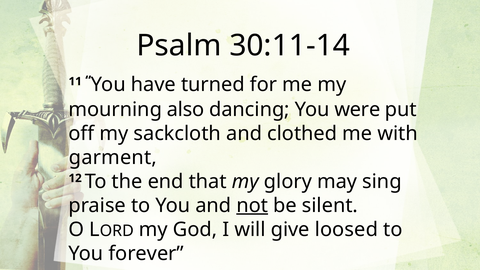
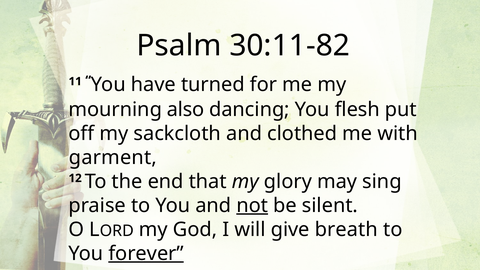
30:11-14: 30:11-14 -> 30:11-82
were: were -> flesh
loosed: loosed -> breath
forever underline: none -> present
